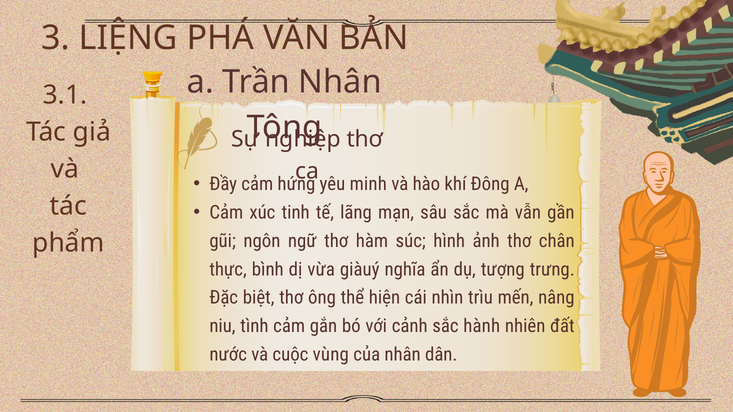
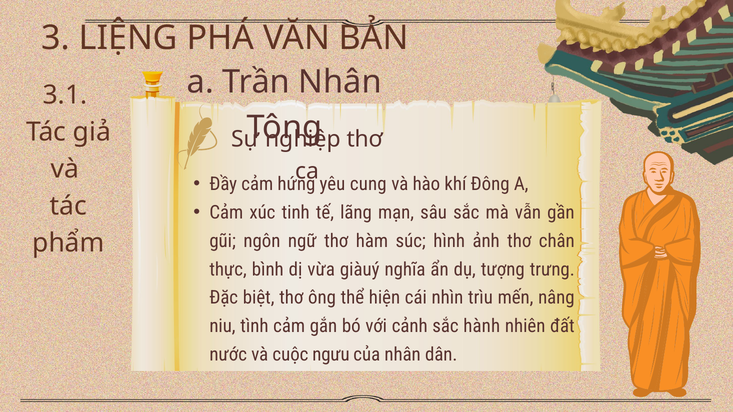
minh: minh -> cung
vùng: vùng -> ngưu
